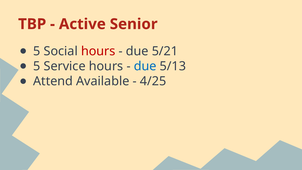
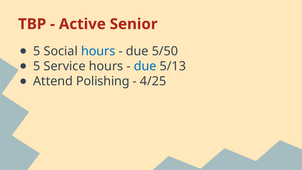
hours at (98, 51) colour: red -> blue
5/21: 5/21 -> 5/50
Available: Available -> Polishing
